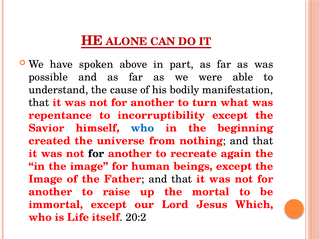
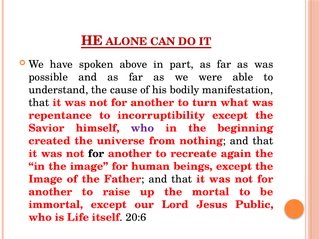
who at (143, 128) colour: blue -> purple
Which: Which -> Public
20:2: 20:2 -> 20:6
